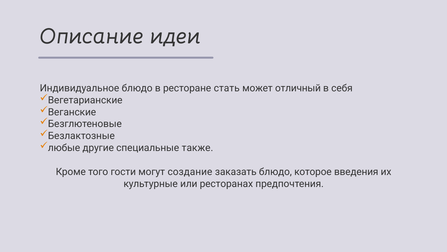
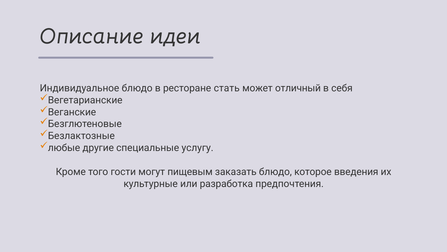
также: также -> услугу
создание: создание -> пищевым
ресторанах: ресторанах -> разработка
